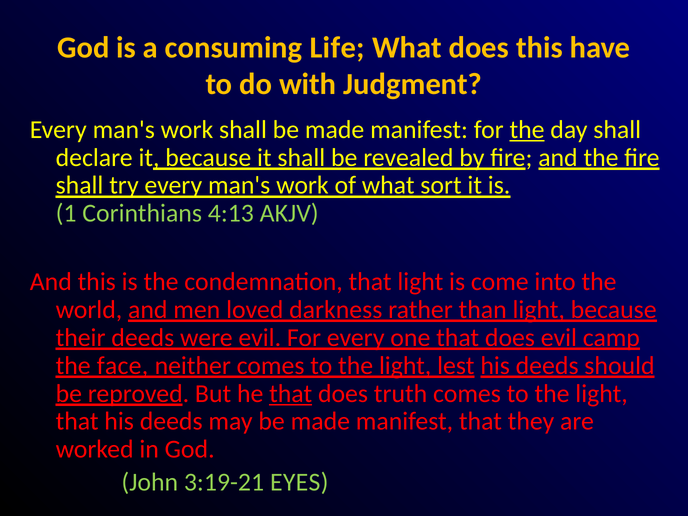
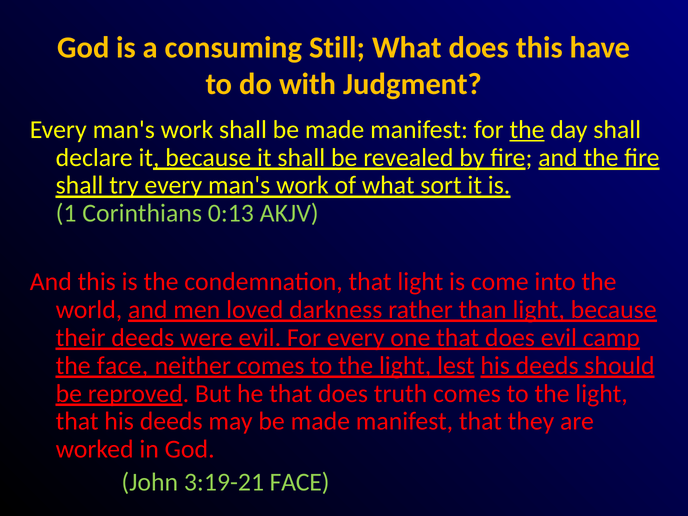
Life: Life -> Still
4:13: 4:13 -> 0:13
that at (291, 394) underline: present -> none
3:19-21 EYES: EYES -> FACE
